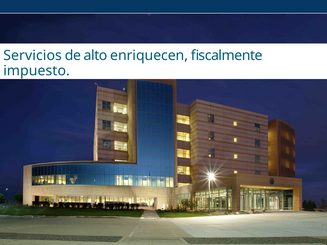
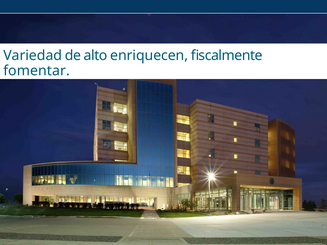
Servicios: Servicios -> Variedad
impuesto: impuesto -> fomentar
